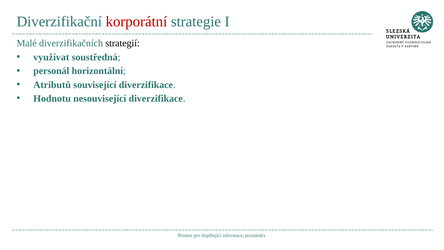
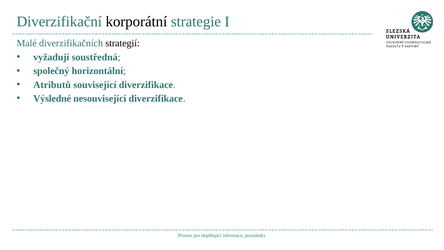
korporátní colour: red -> black
využívat: využívat -> vyžadují
personál: personál -> společný
Hodnotu: Hodnotu -> Výsledné
